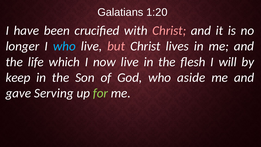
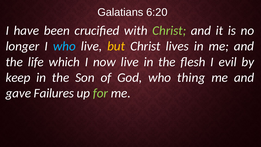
1:20: 1:20 -> 6:20
Christ at (169, 30) colour: pink -> light green
but colour: pink -> yellow
will: will -> evil
aside: aside -> thing
Serving: Serving -> Failures
